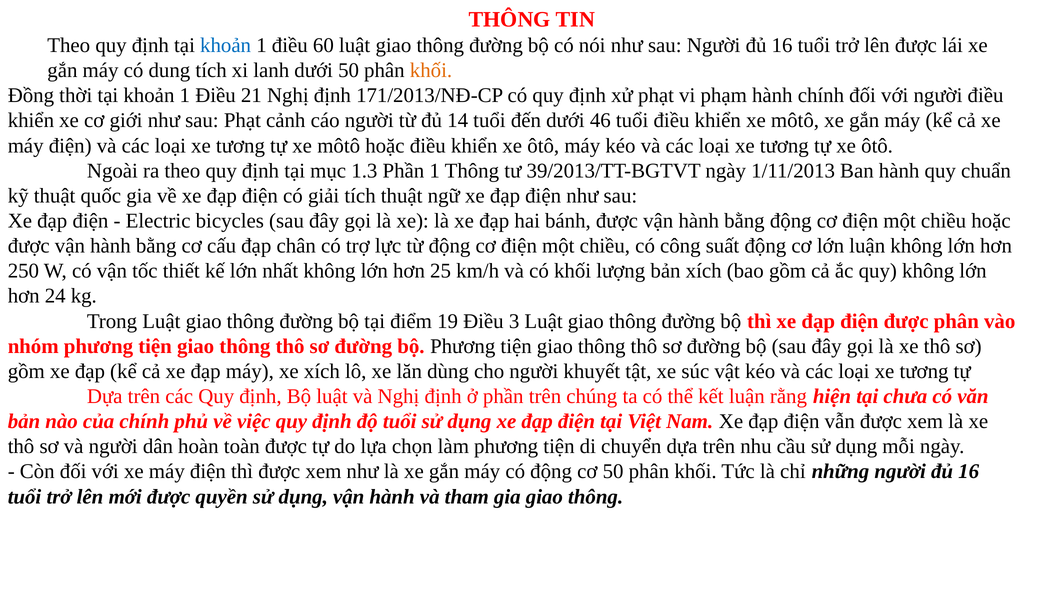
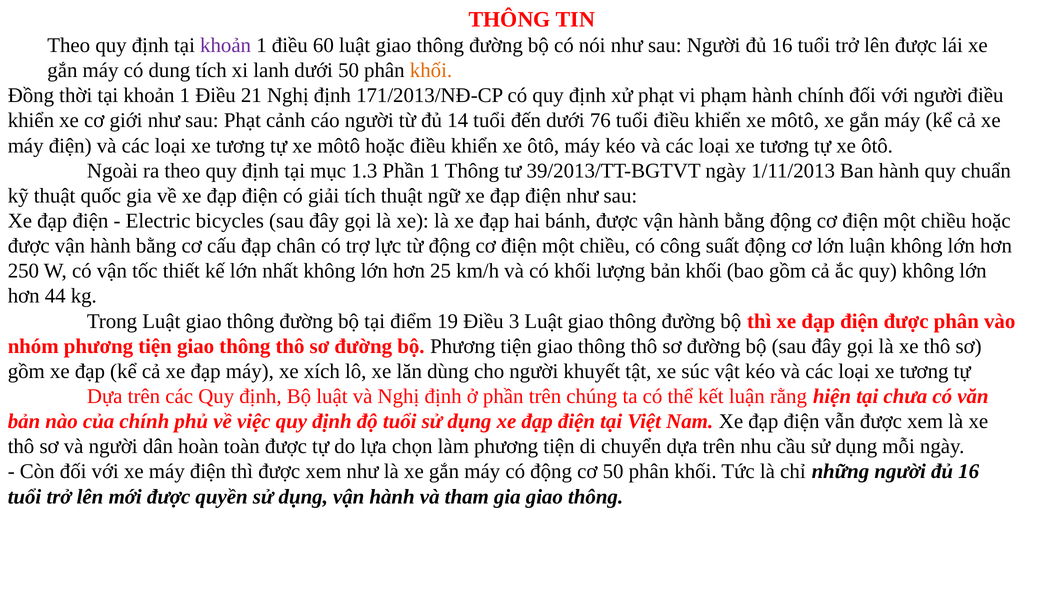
khoản at (226, 45) colour: blue -> purple
46: 46 -> 76
bản xích: xích -> khối
24: 24 -> 44
